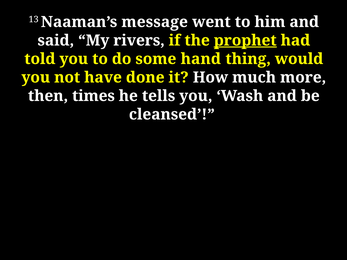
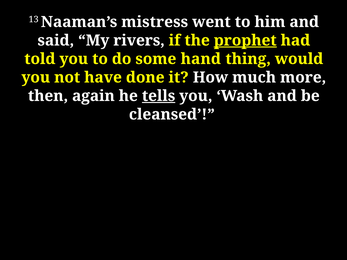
message: message -> mistress
times: times -> again
tells underline: none -> present
